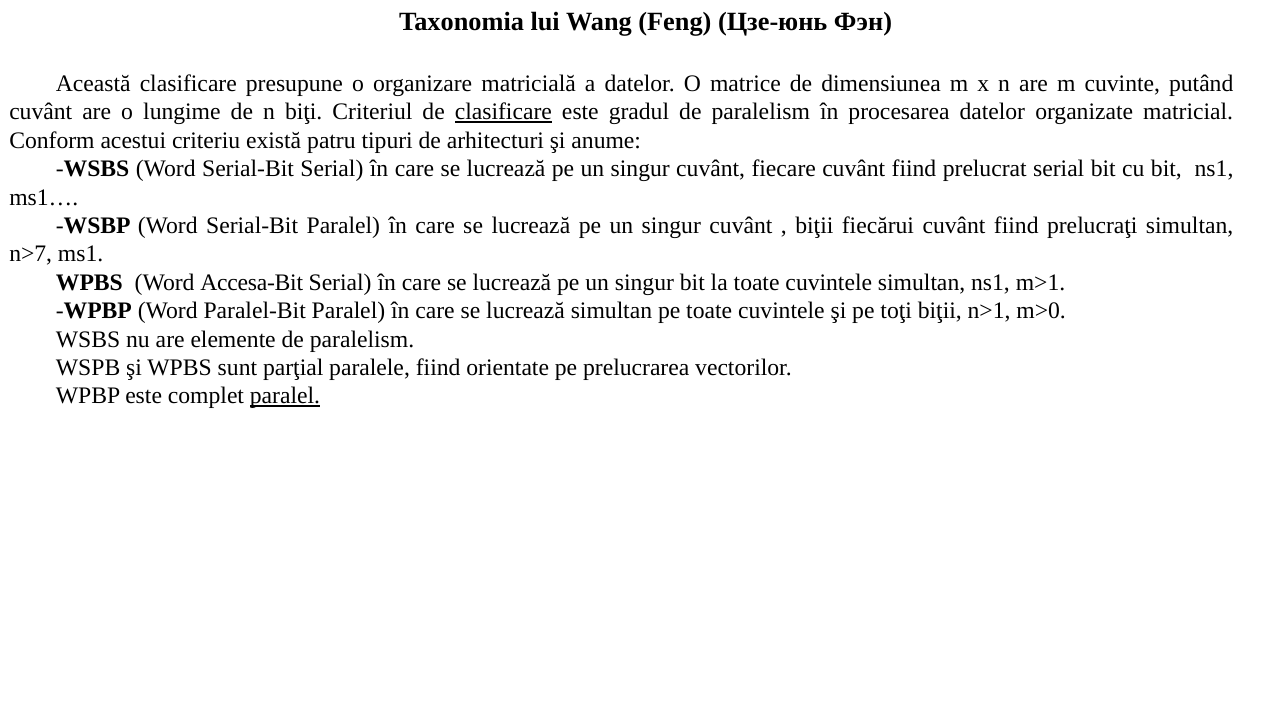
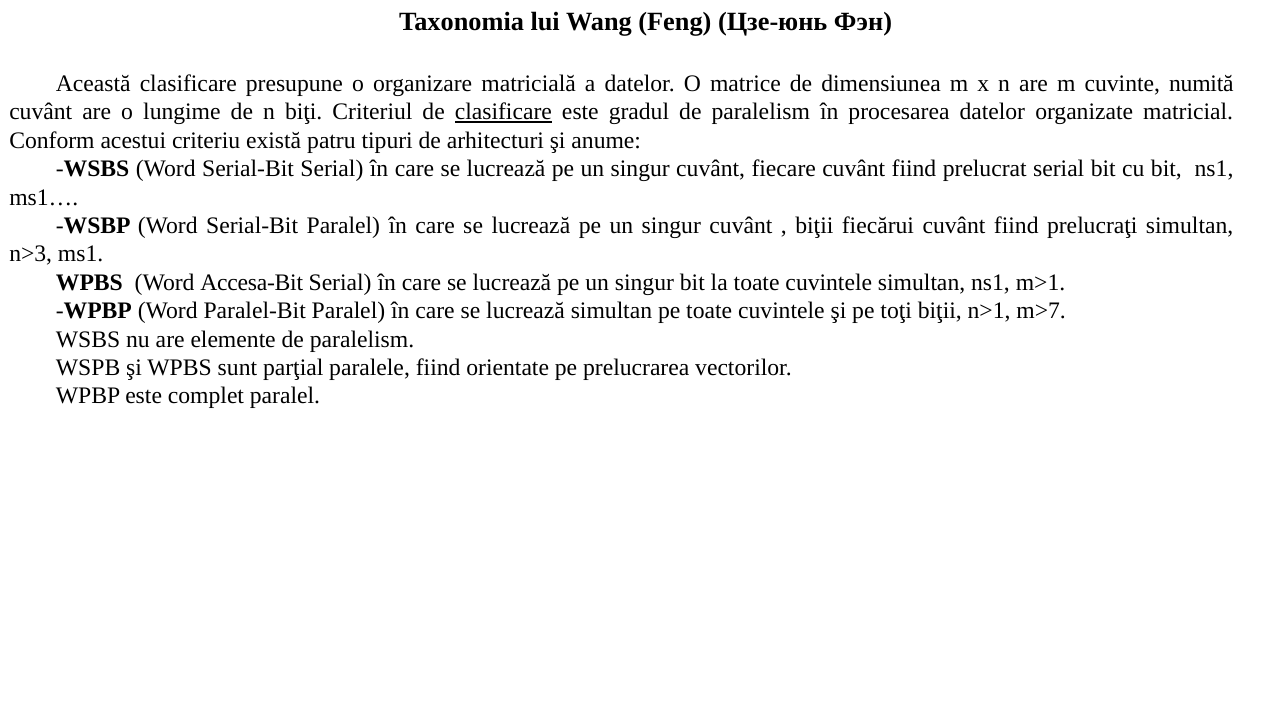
putând: putând -> numită
n>7: n>7 -> n>3
m>0: m>0 -> m>7
paralel at (285, 396) underline: present -> none
